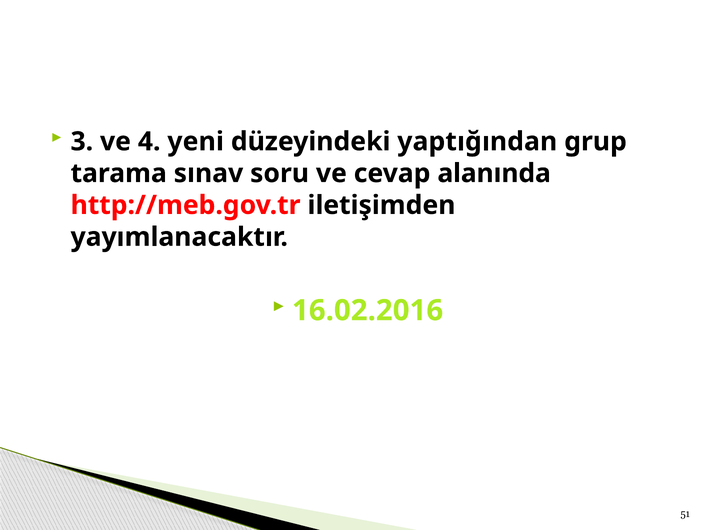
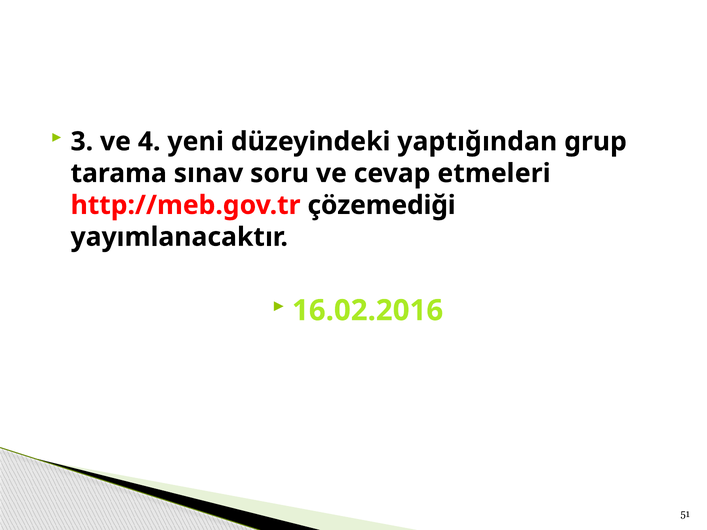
alanında: alanında -> etmeleri
iletişimden: iletişimden -> çözemediği
